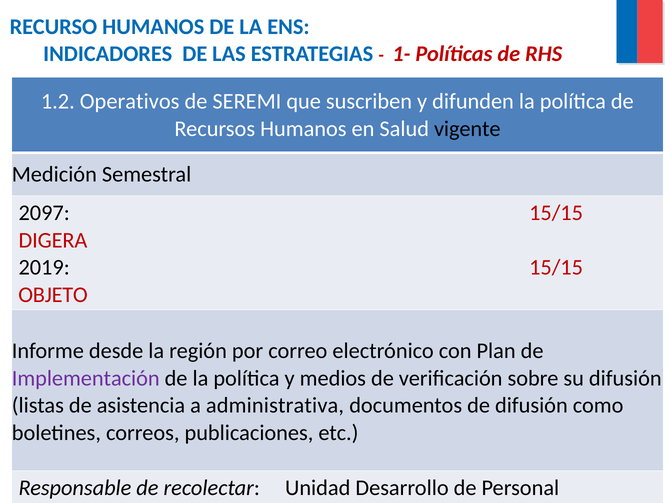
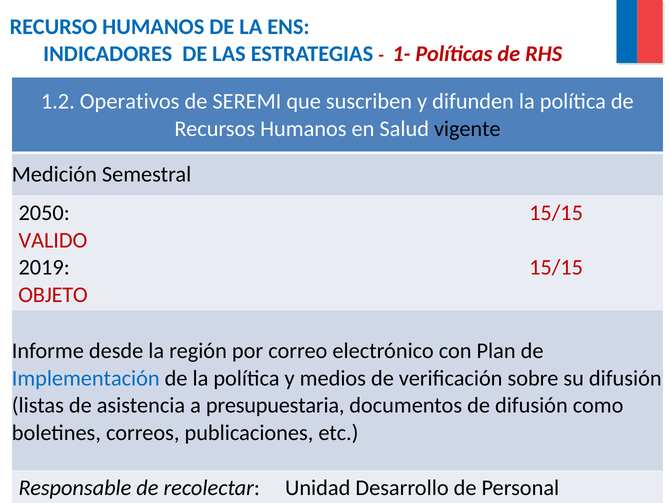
2097: 2097 -> 2050
DIGERA: DIGERA -> VALIDO
Implementación colour: purple -> blue
administrativa: administrativa -> presupuestaria
